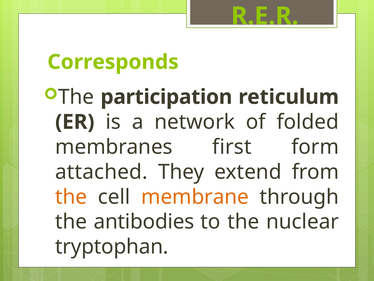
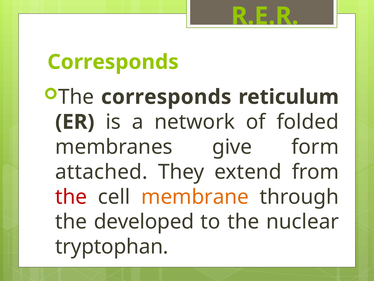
The participation: participation -> corresponds
first: first -> give
the at (71, 197) colour: orange -> red
antibodies: antibodies -> developed
